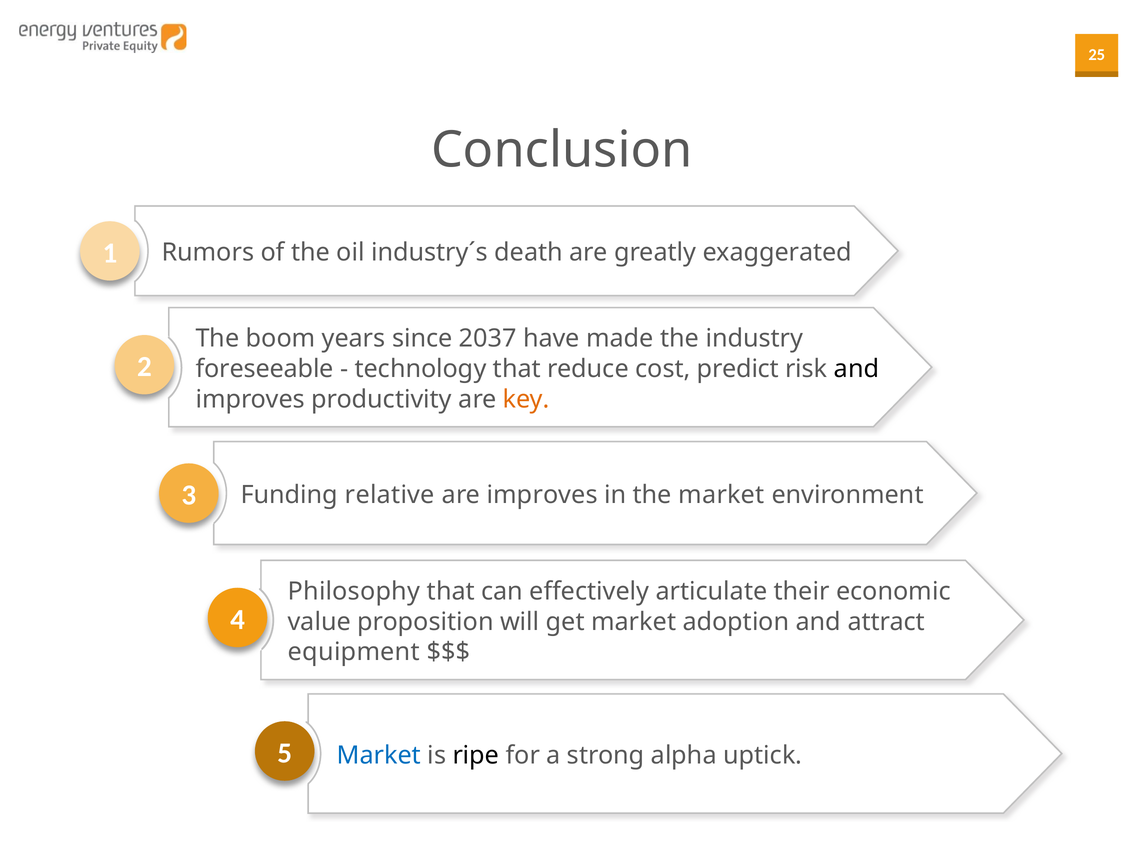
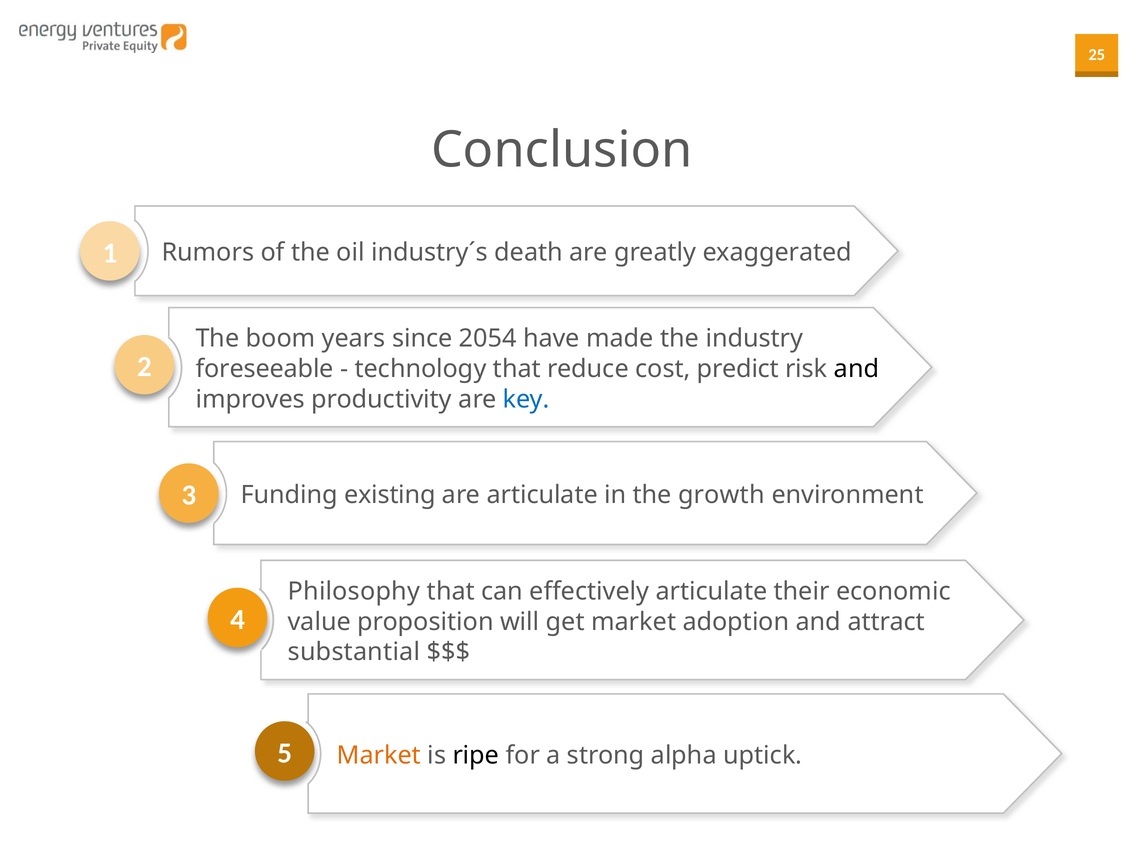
2037: 2037 -> 2054
key colour: orange -> blue
relative: relative -> existing
are improves: improves -> articulate
the market: market -> growth
equipment: equipment -> substantial
Market at (379, 755) colour: blue -> orange
